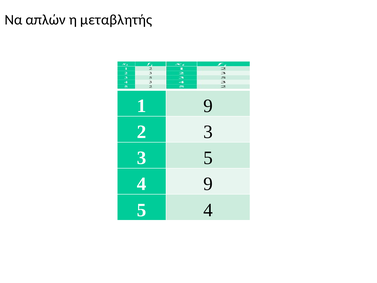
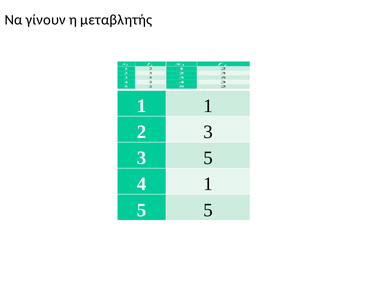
απλών: απλών -> γίνουν
1 9: 9 -> 1
4 9: 9 -> 1
4 at (208, 210): 4 -> 5
